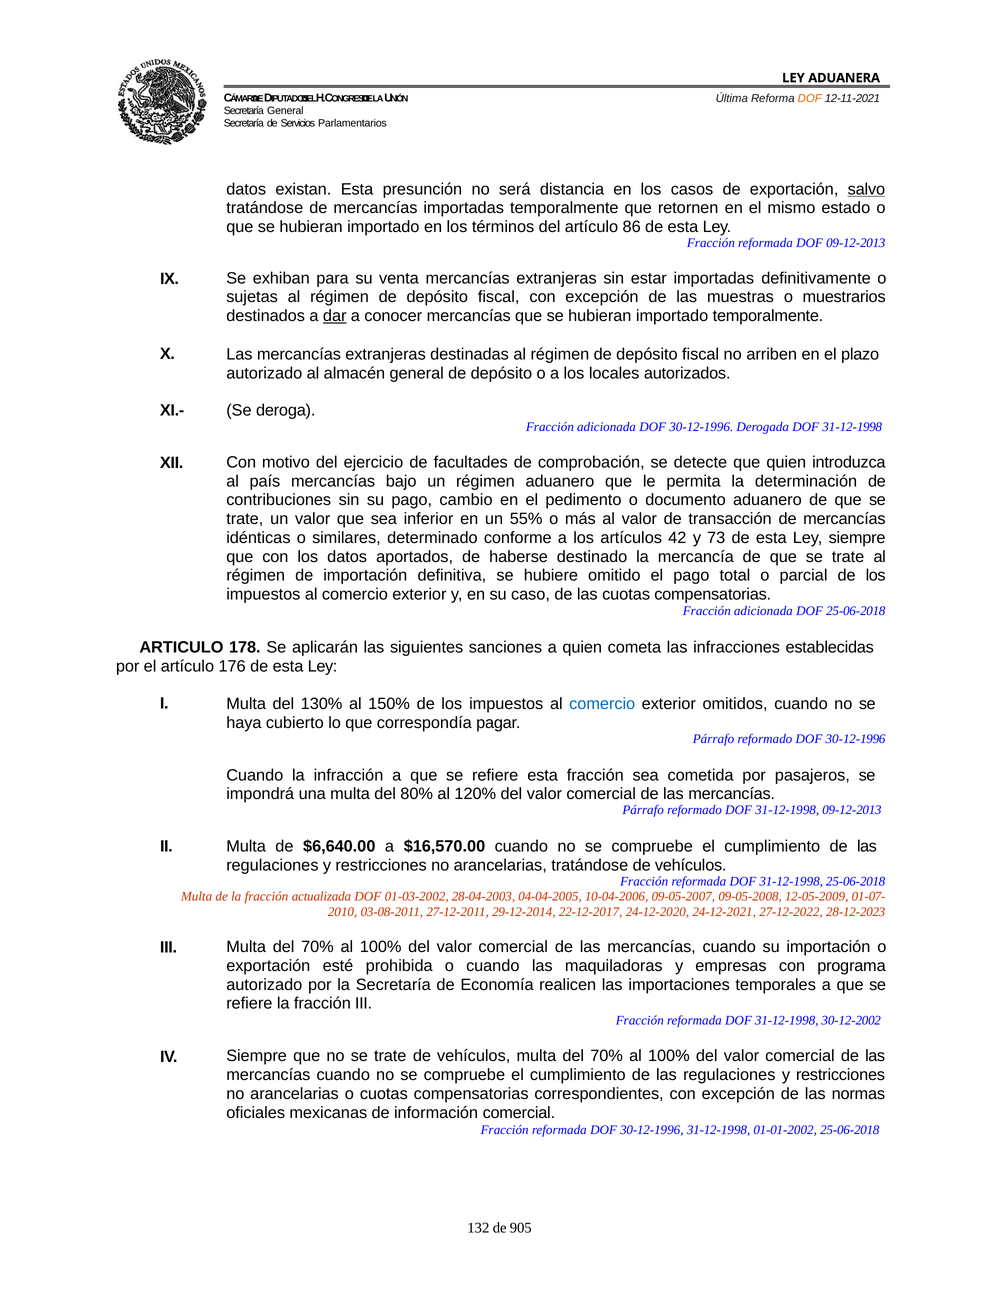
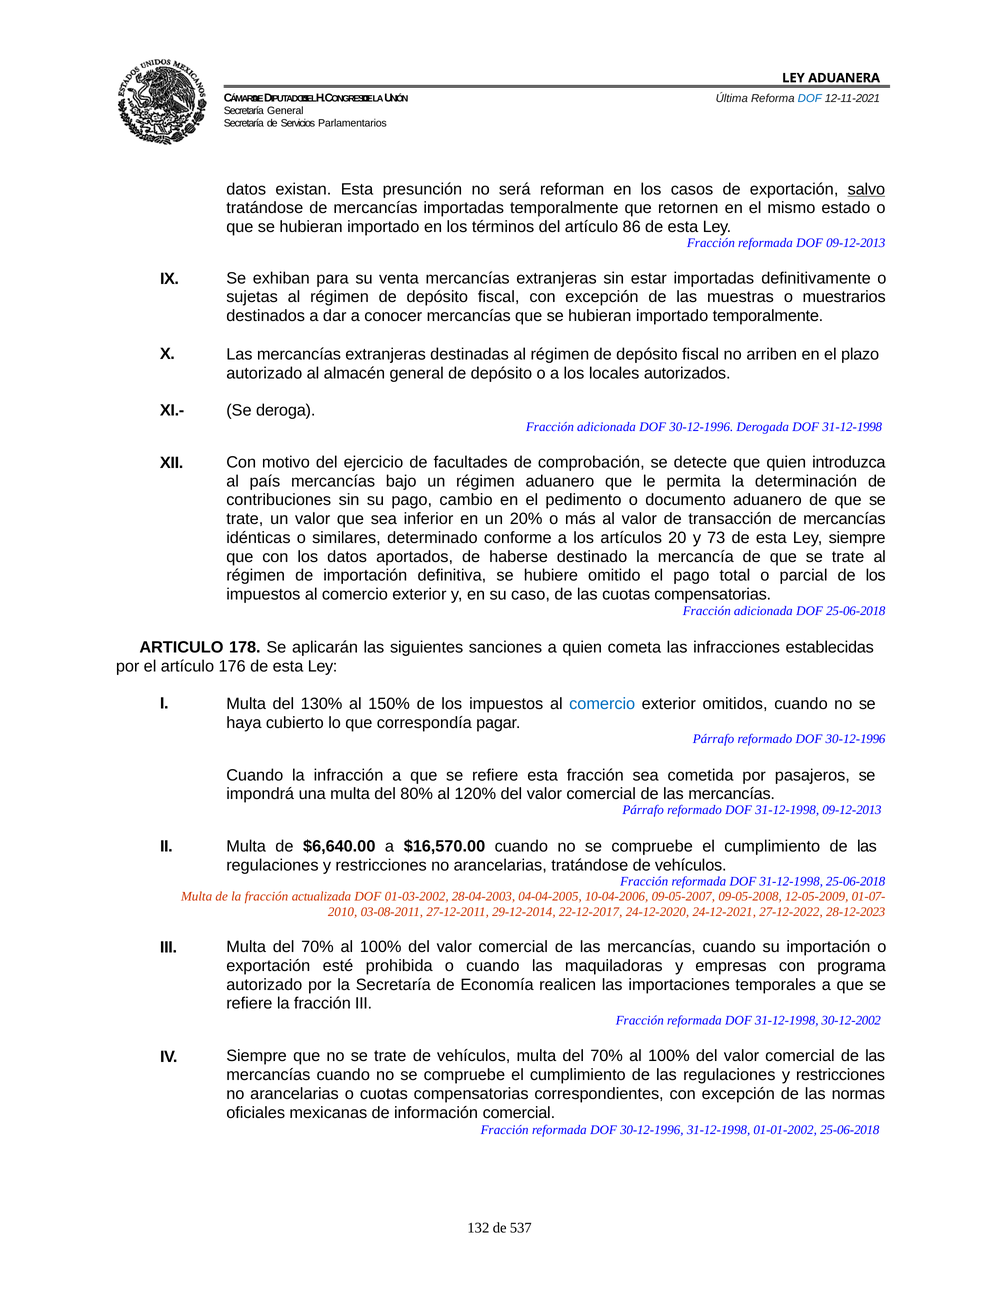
DOF at (810, 98) colour: orange -> blue
distancia: distancia -> reforman
dar underline: present -> none
55%: 55% -> 20%
42: 42 -> 20
905: 905 -> 537
